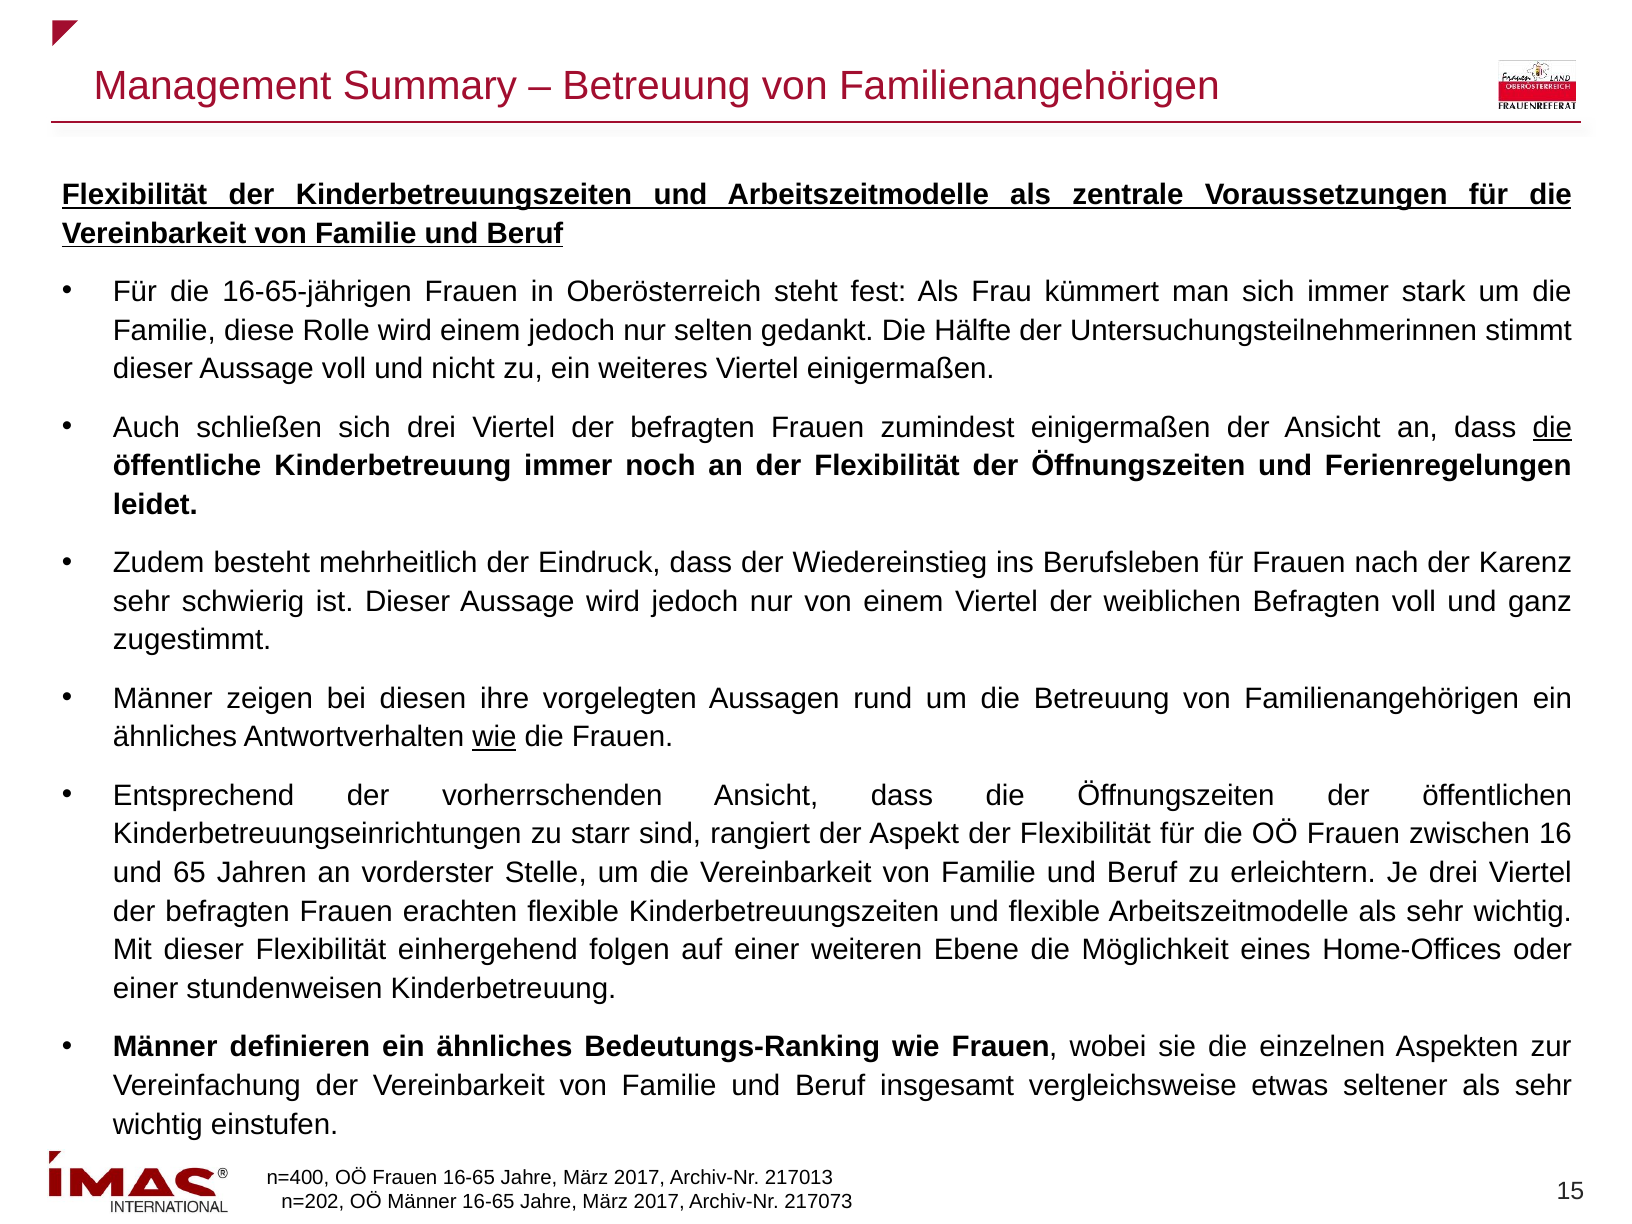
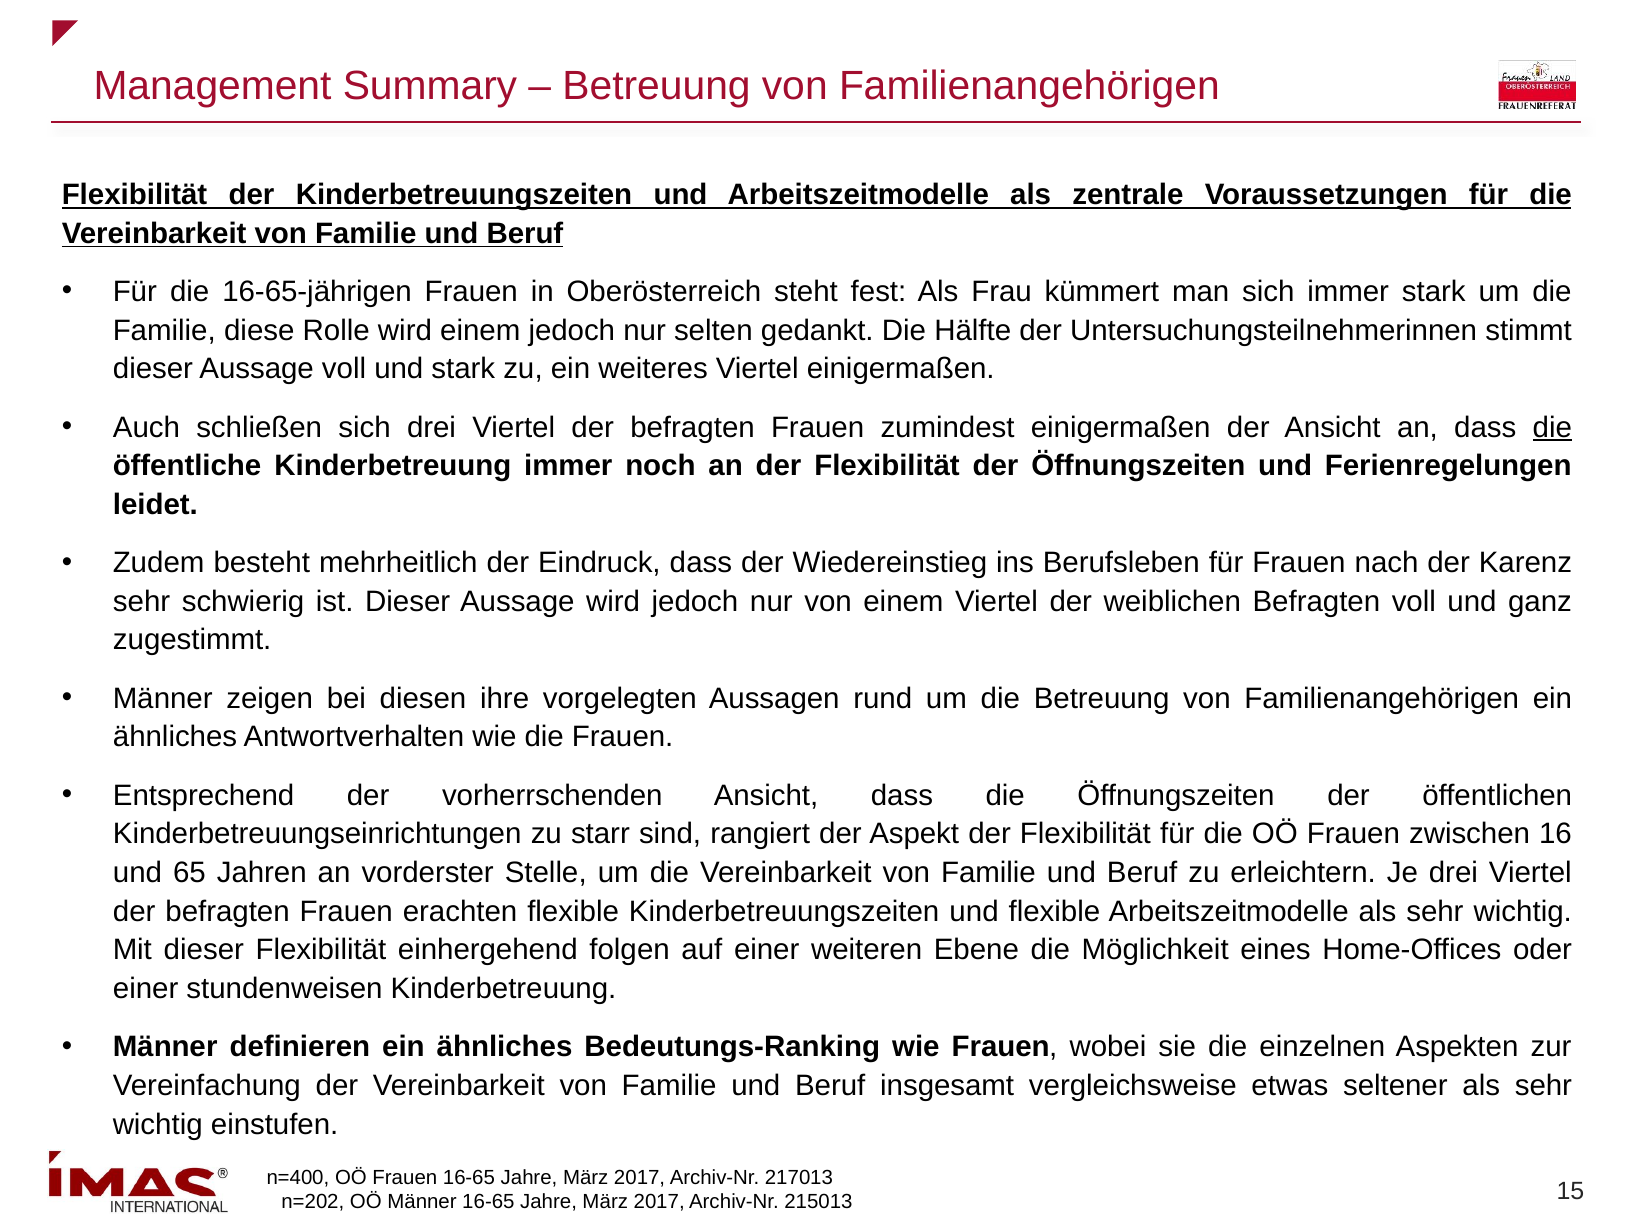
und nicht: nicht -> stark
wie at (494, 737) underline: present -> none
217073: 217073 -> 215013
